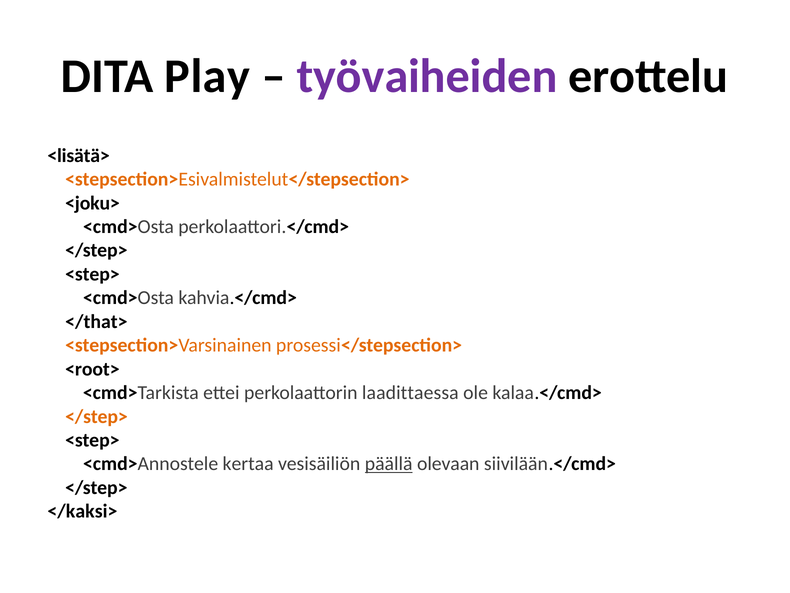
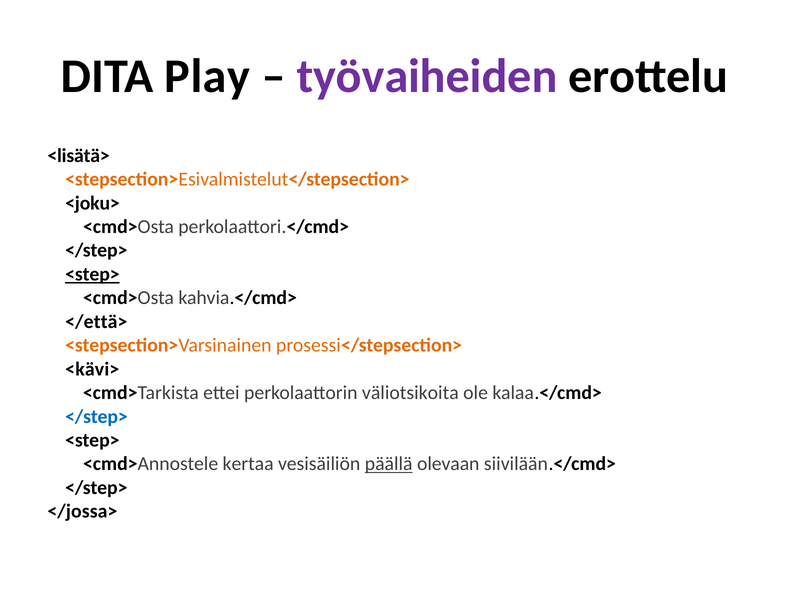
<step> at (92, 274) underline: none -> present
</that>: </that> -> </että>
<root>: <root> -> <kävi>
laadittaessa: laadittaessa -> väliotsikoita
</step> at (96, 416) colour: orange -> blue
</kaksi>: </kaksi> -> </jossa>
